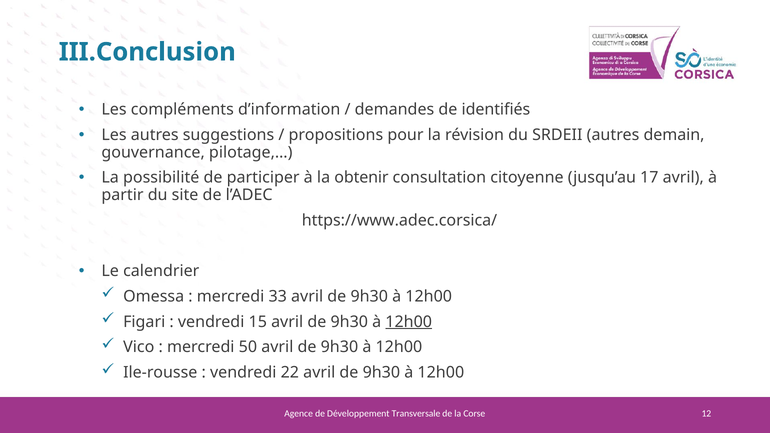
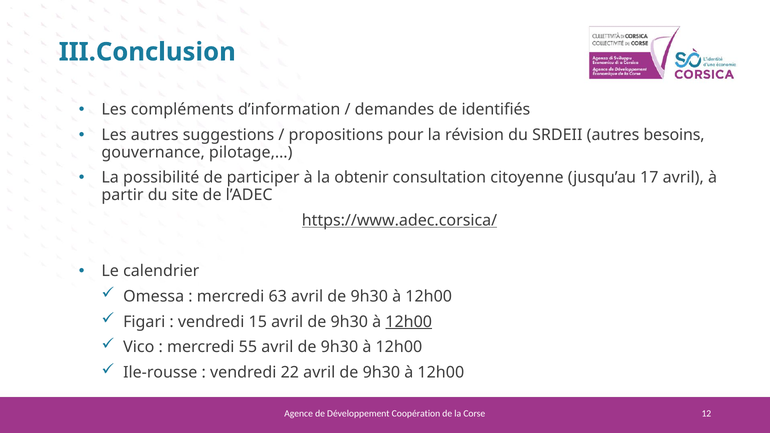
demain: demain -> besoins
https://www.adec.corsica/ underline: none -> present
33: 33 -> 63
50: 50 -> 55
Transversale: Transversale -> Coopération
